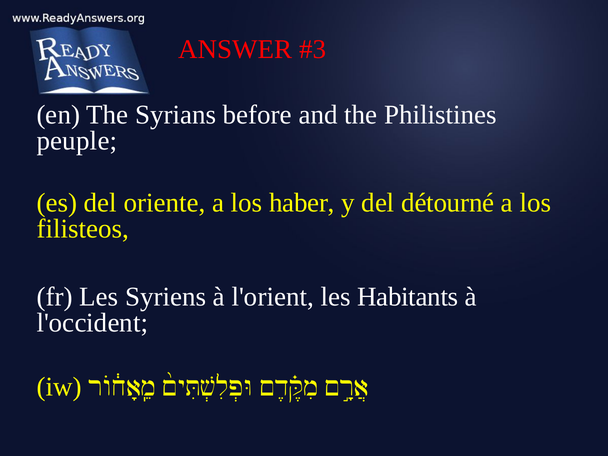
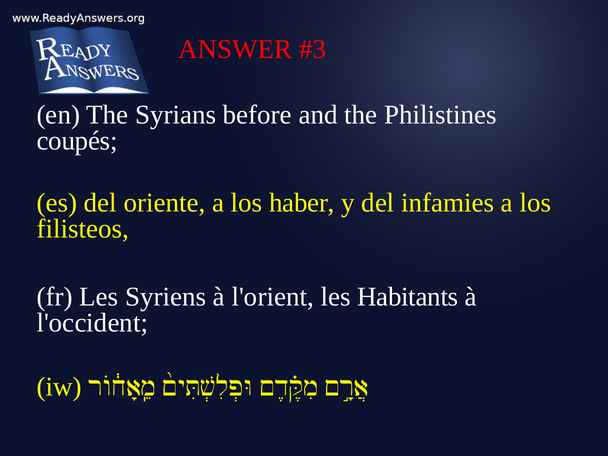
peuple: peuple -> coupés
détourné: détourné -> infamies
